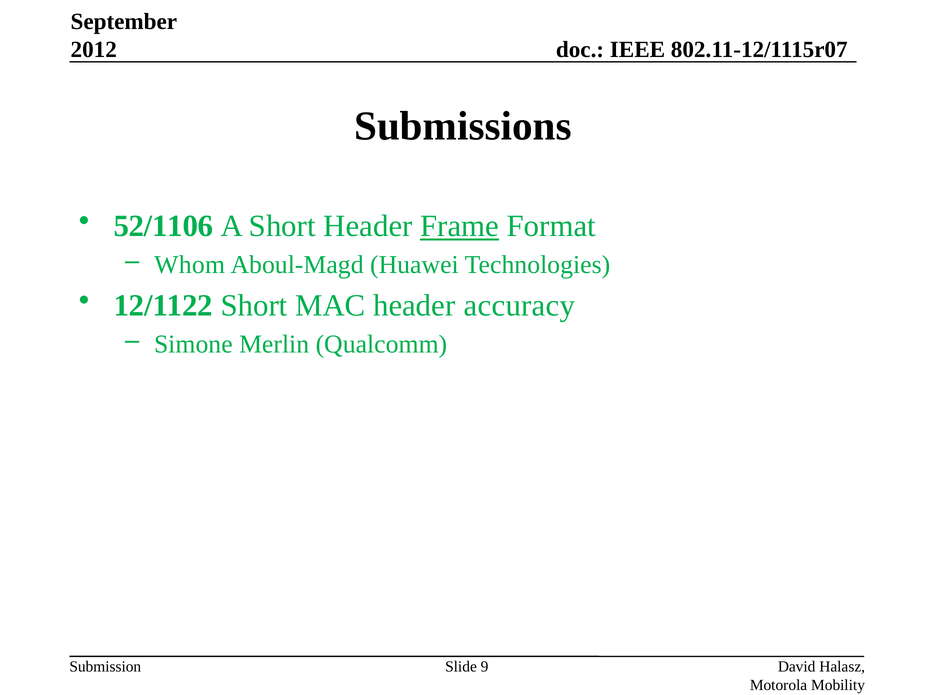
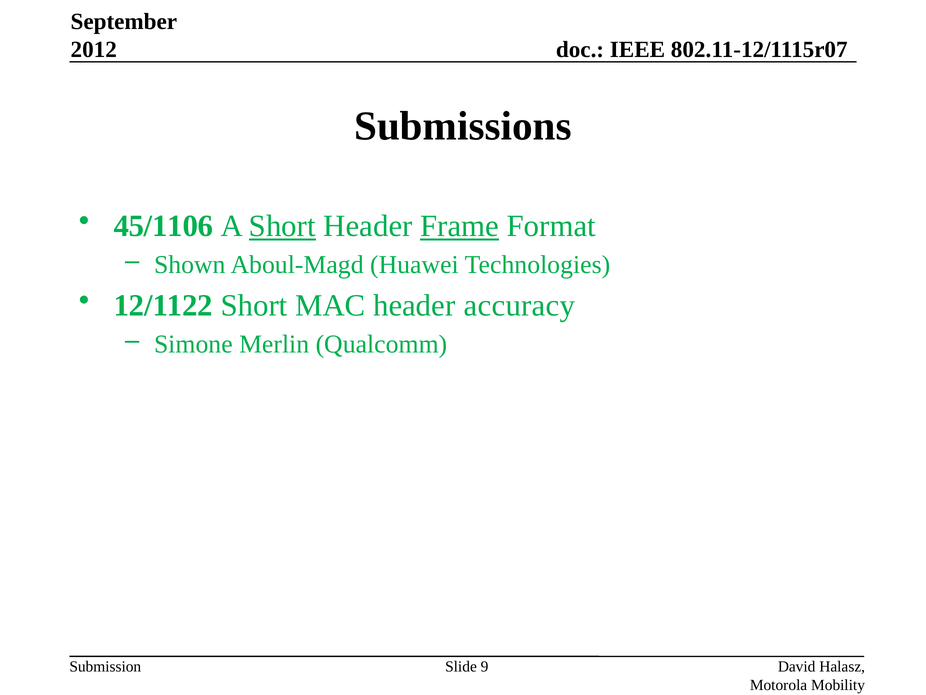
52/1106: 52/1106 -> 45/1106
Short at (282, 226) underline: none -> present
Whom: Whom -> Shown
